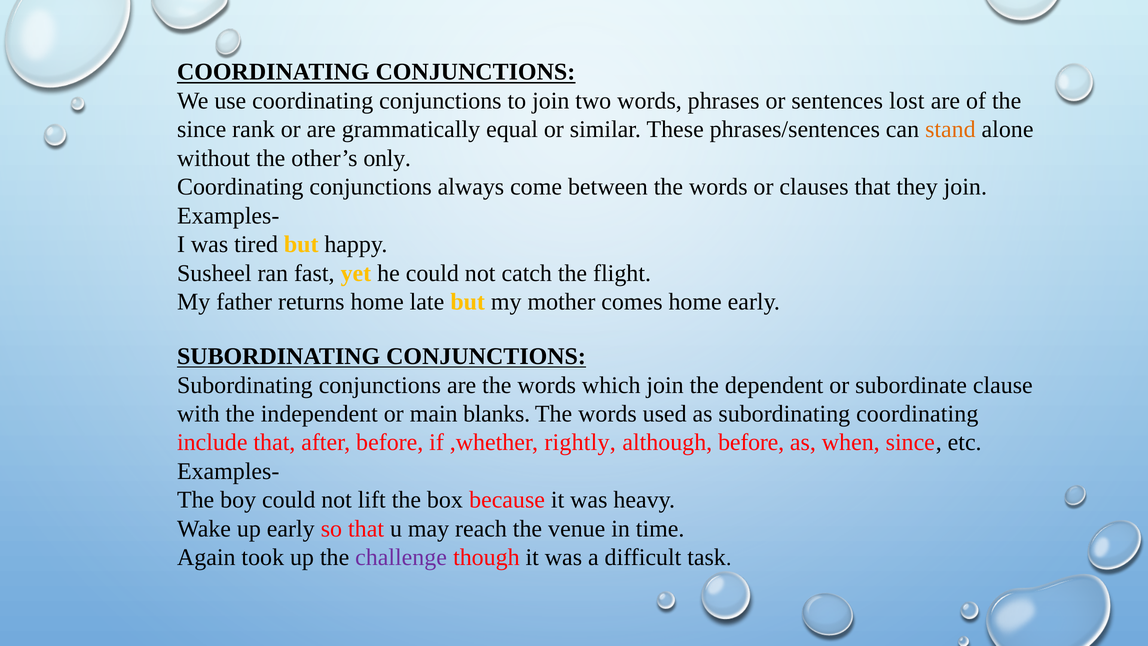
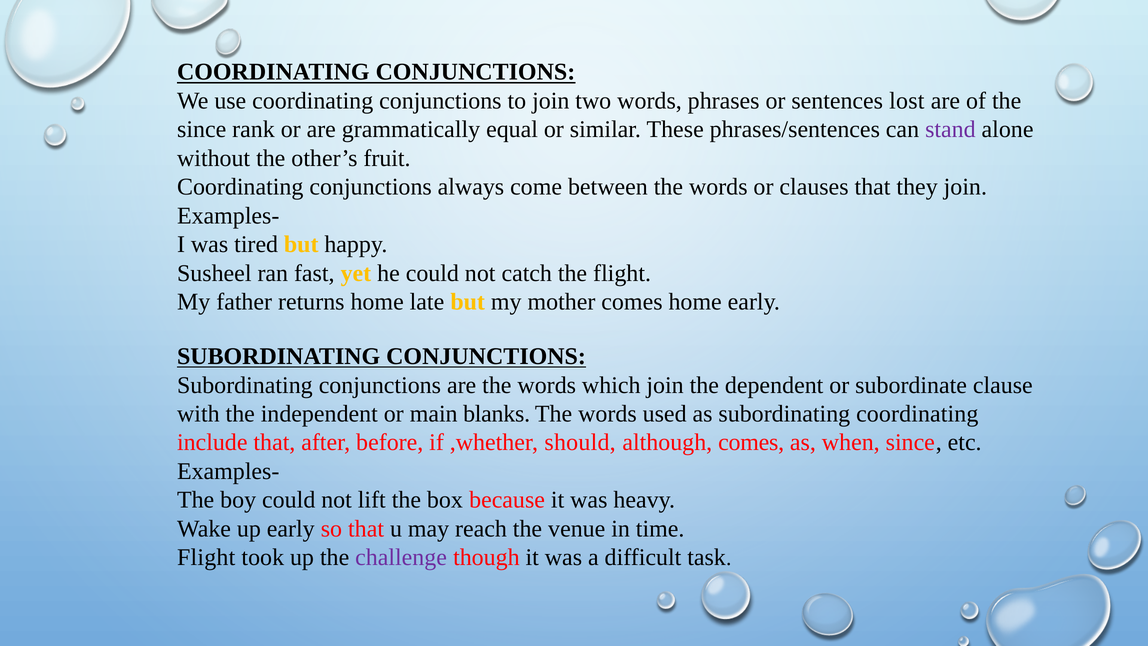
stand colour: orange -> purple
only: only -> fruit
rightly: rightly -> should
although before: before -> comes
Again at (206, 557): Again -> Flight
